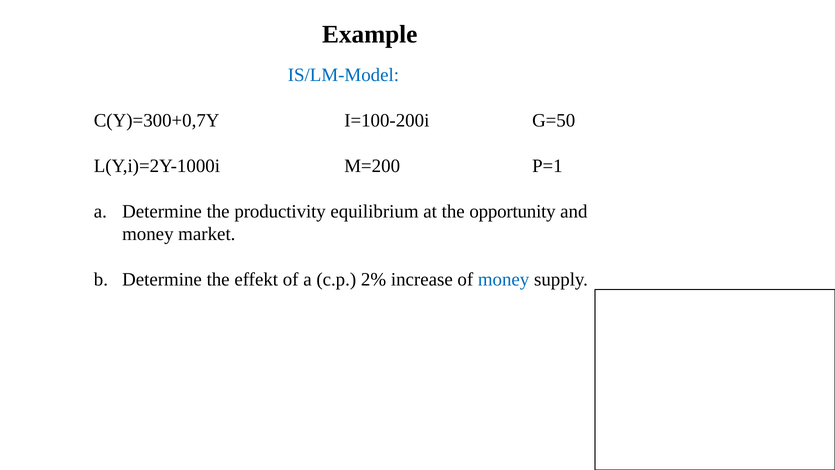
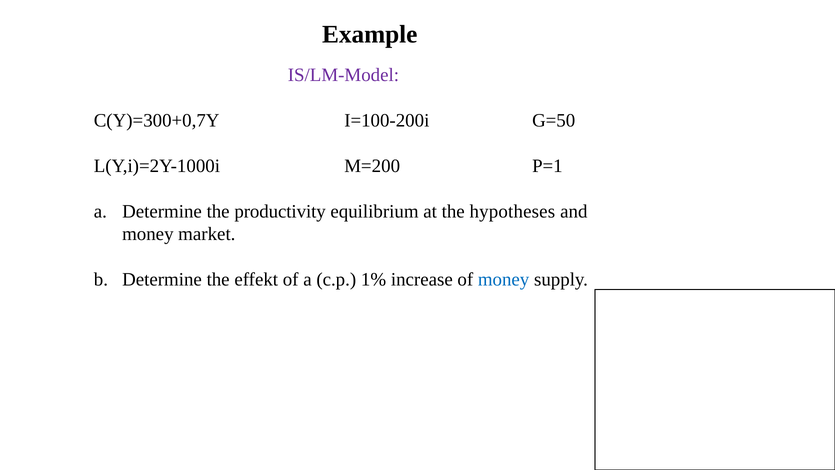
IS/LM-Model colour: blue -> purple
opportunity: opportunity -> hypotheses
2%: 2% -> 1%
